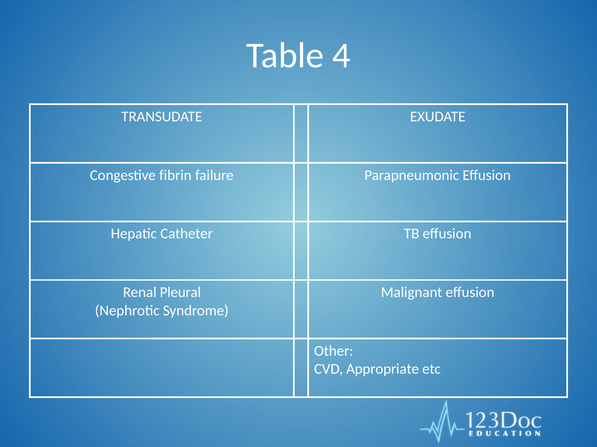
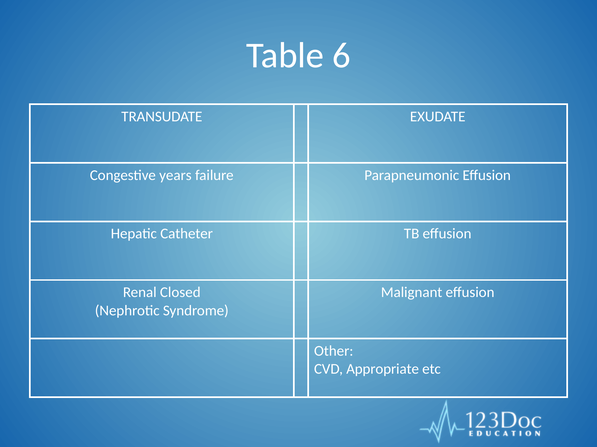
4: 4 -> 6
fibrin: fibrin -> years
Pleural: Pleural -> Closed
